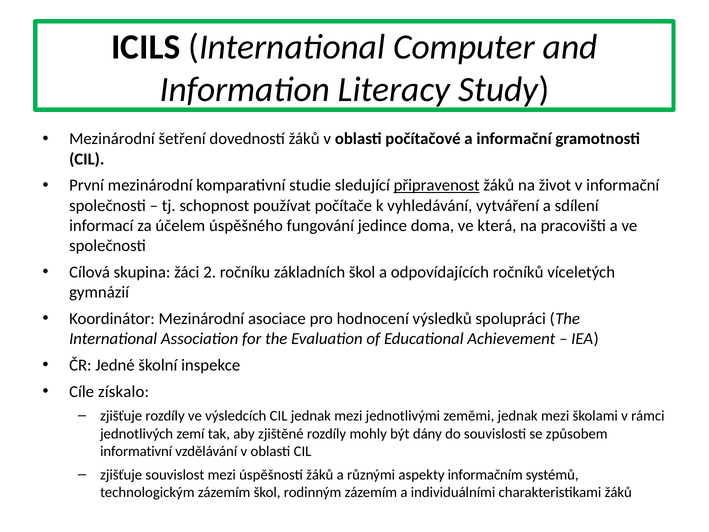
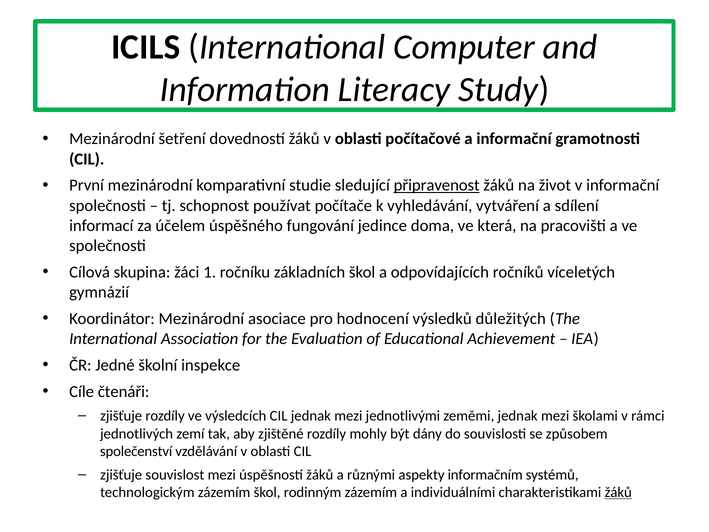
2: 2 -> 1
spolupráci: spolupráci -> důležitých
získalo: získalo -> čtenáři
informativní: informativní -> společenství
žáků at (618, 492) underline: none -> present
